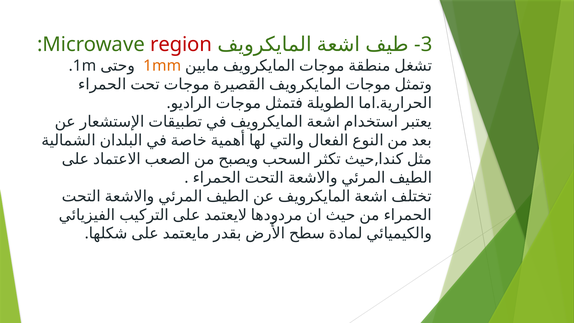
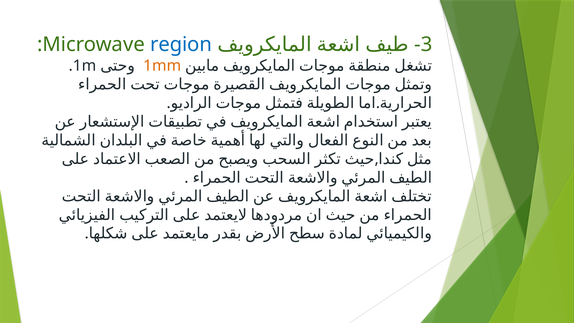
region colour: red -> blue
